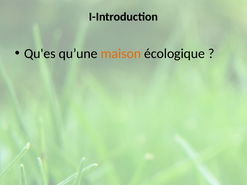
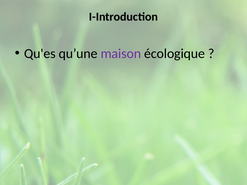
maison colour: orange -> purple
